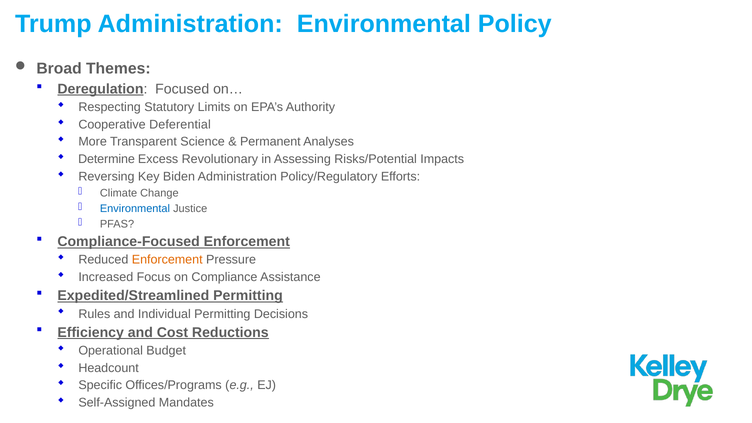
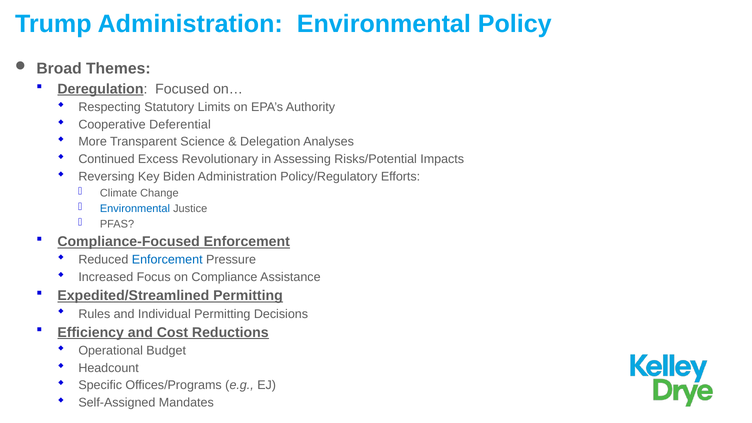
Permanent: Permanent -> Delegation
Determine: Determine -> Continued
Enforcement at (167, 260) colour: orange -> blue
